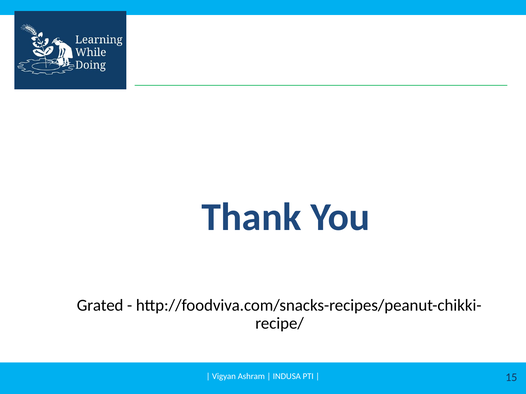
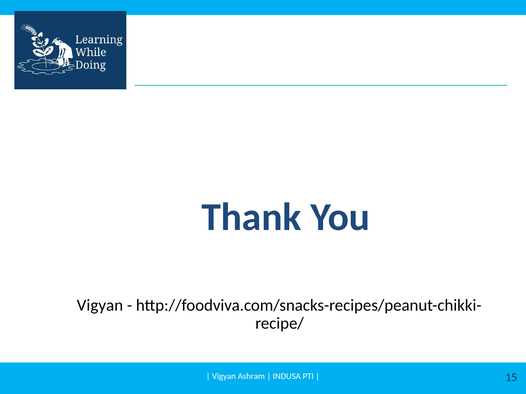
Grated at (100, 306): Grated -> Vigyan
